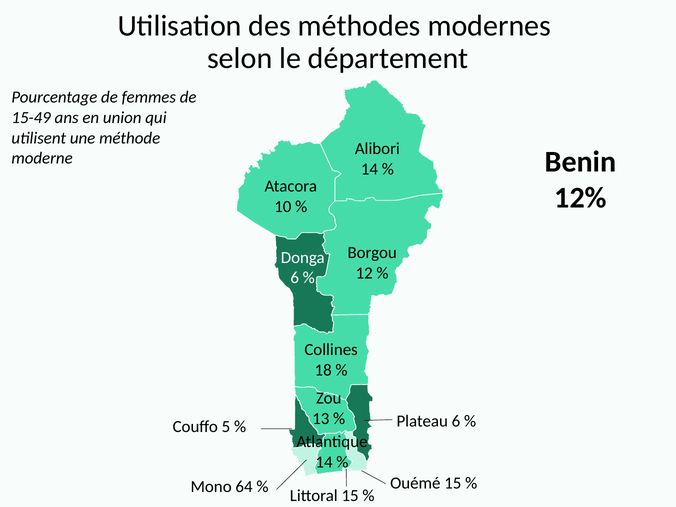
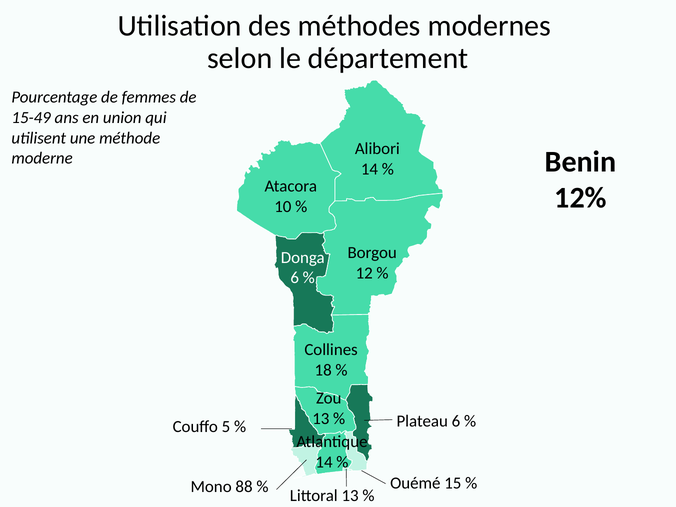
64: 64 -> 88
Littoral 15: 15 -> 13
